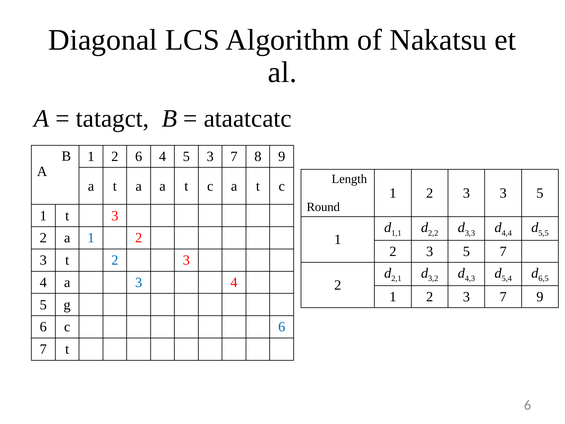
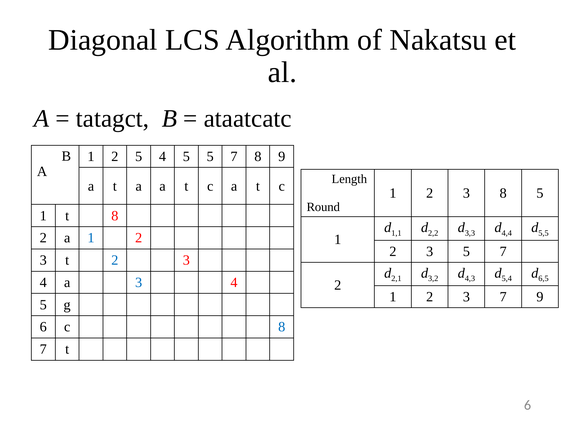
2 6: 6 -> 5
5 3: 3 -> 5
3 3: 3 -> 8
t 3: 3 -> 8
c 6: 6 -> 8
